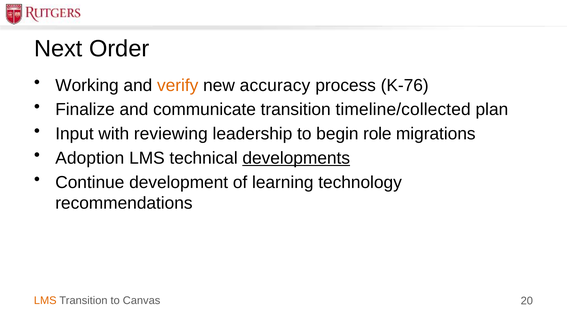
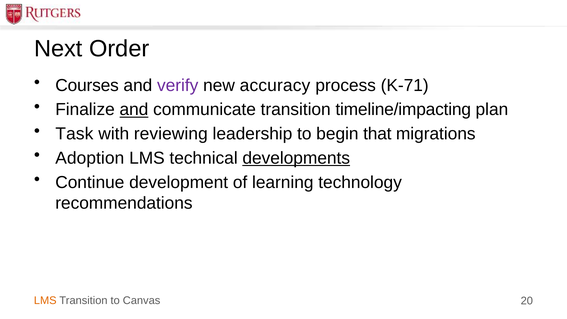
Working: Working -> Courses
verify colour: orange -> purple
K-76: K-76 -> K-71
and at (134, 110) underline: none -> present
timeline/collected: timeline/collected -> timeline/impacting
Input: Input -> Task
role: role -> that
